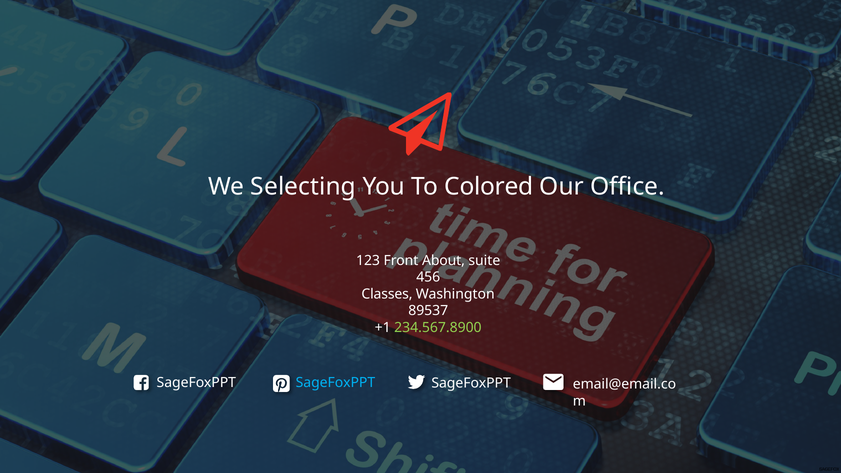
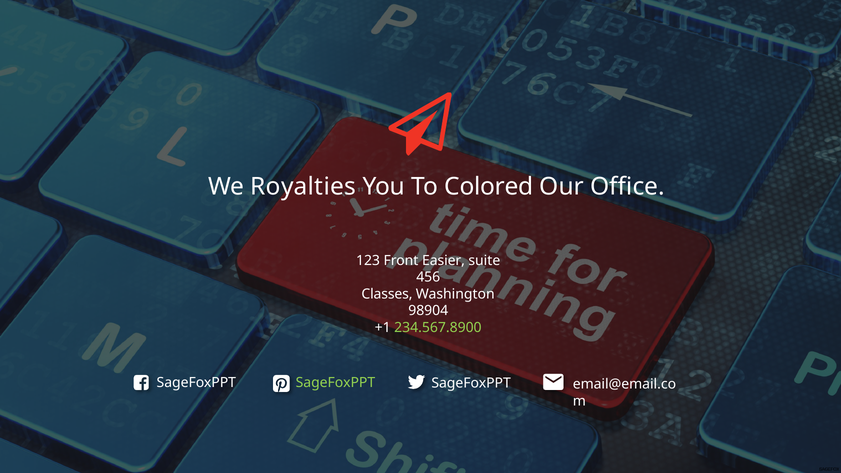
Selecting: Selecting -> Royalties
About: About -> Easier
89537: 89537 -> 98904
SageFoxPPT at (335, 383) colour: light blue -> light green
